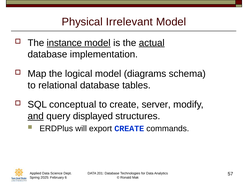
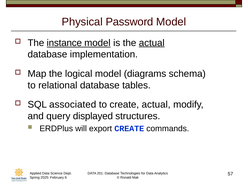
Irrelevant: Irrelevant -> Password
conceptual: conceptual -> associated
create server: server -> actual
and underline: present -> none
